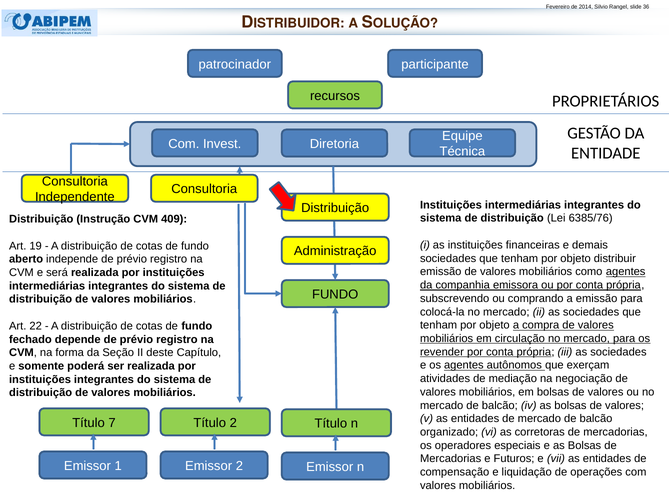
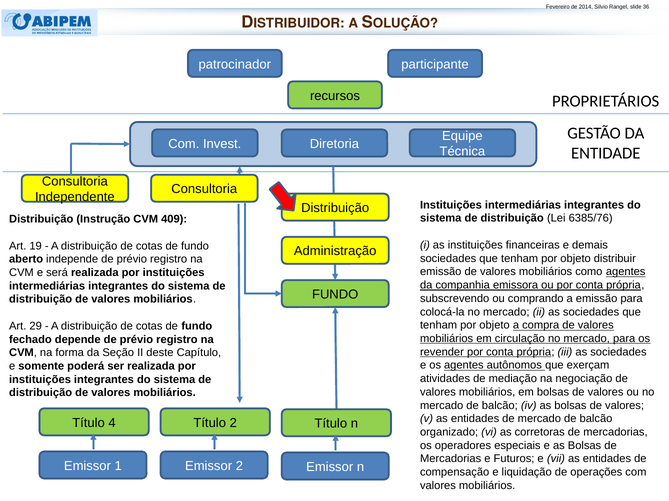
22: 22 -> 29
7: 7 -> 4
